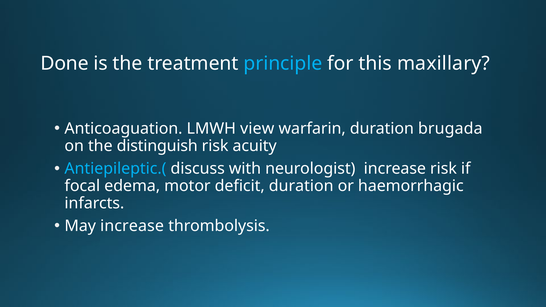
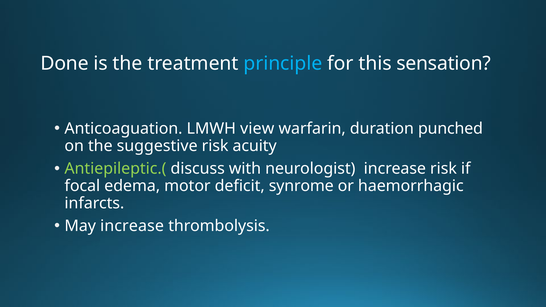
maxillary: maxillary -> sensation
brugada: brugada -> punched
distinguish: distinguish -> suggestive
Antiepileptic.( colour: light blue -> light green
deficit duration: duration -> synrome
